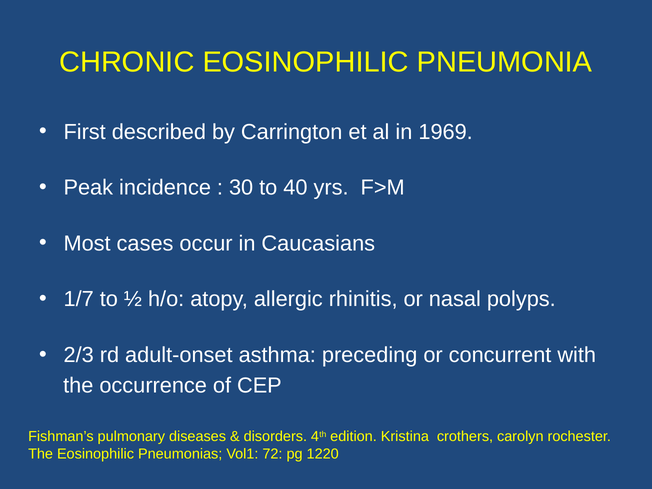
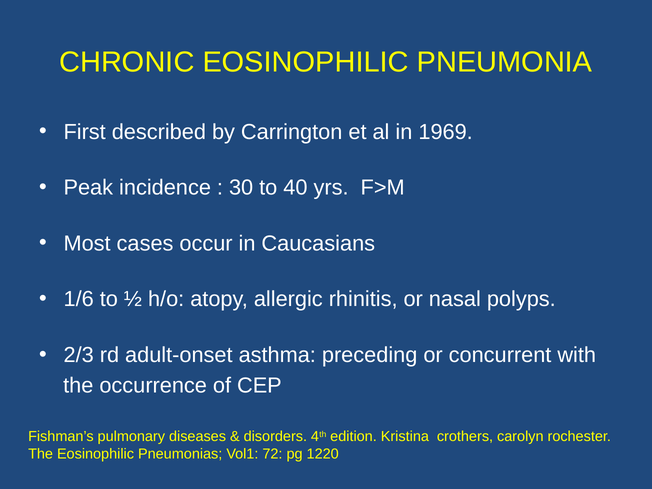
1/7: 1/7 -> 1/6
